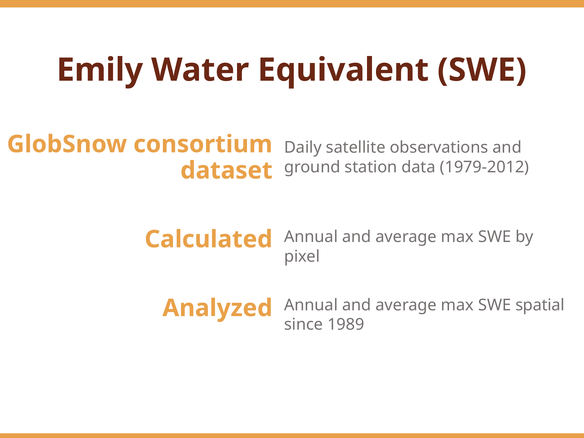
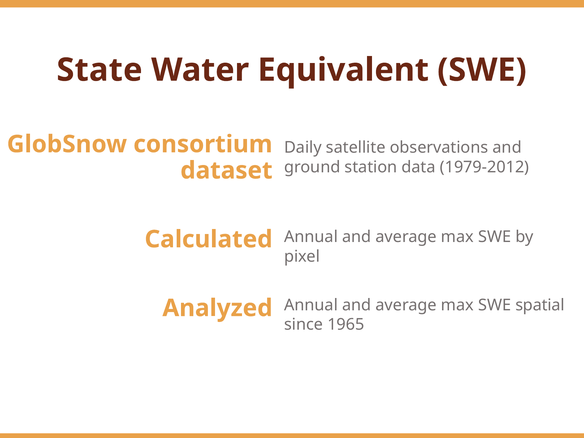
Emily: Emily -> State
1989: 1989 -> 1965
